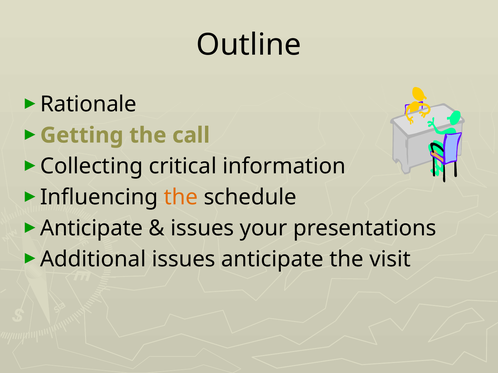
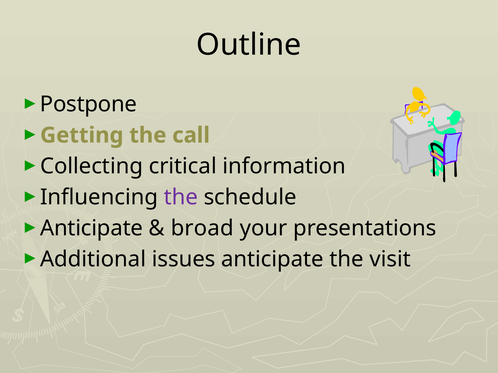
Rationale: Rationale -> Postpone
the at (181, 197) colour: orange -> purple
issues at (202, 228): issues -> broad
